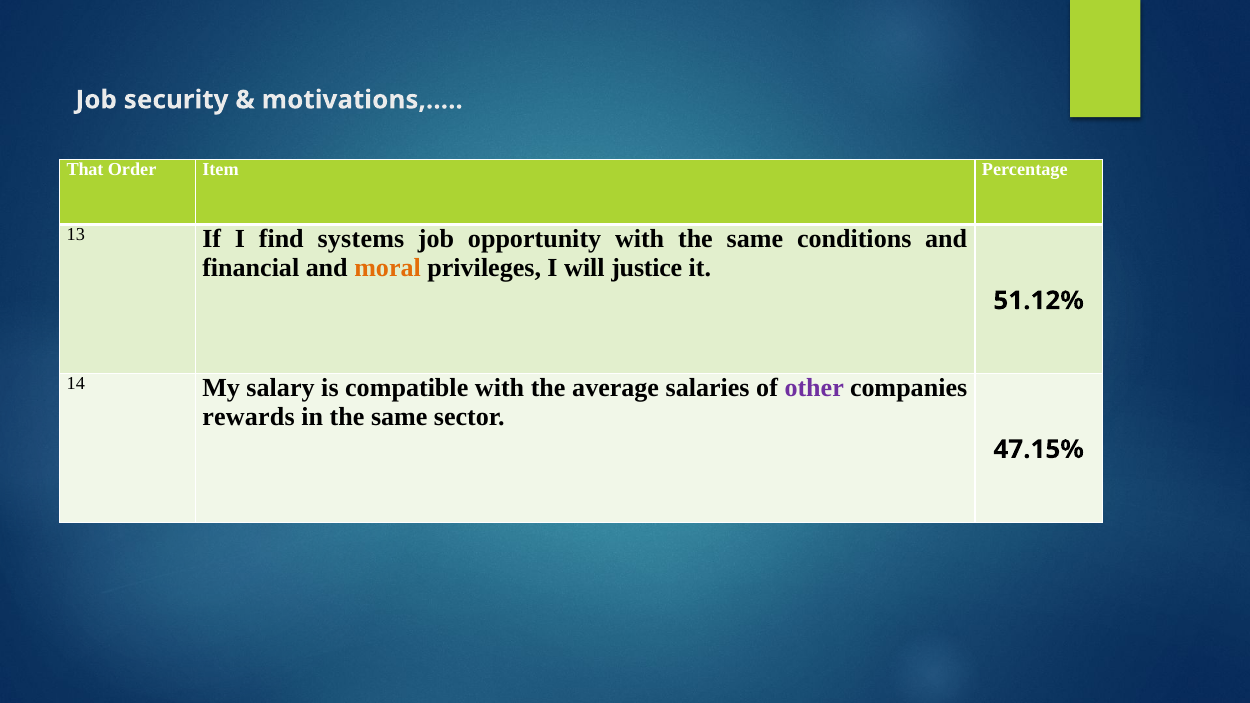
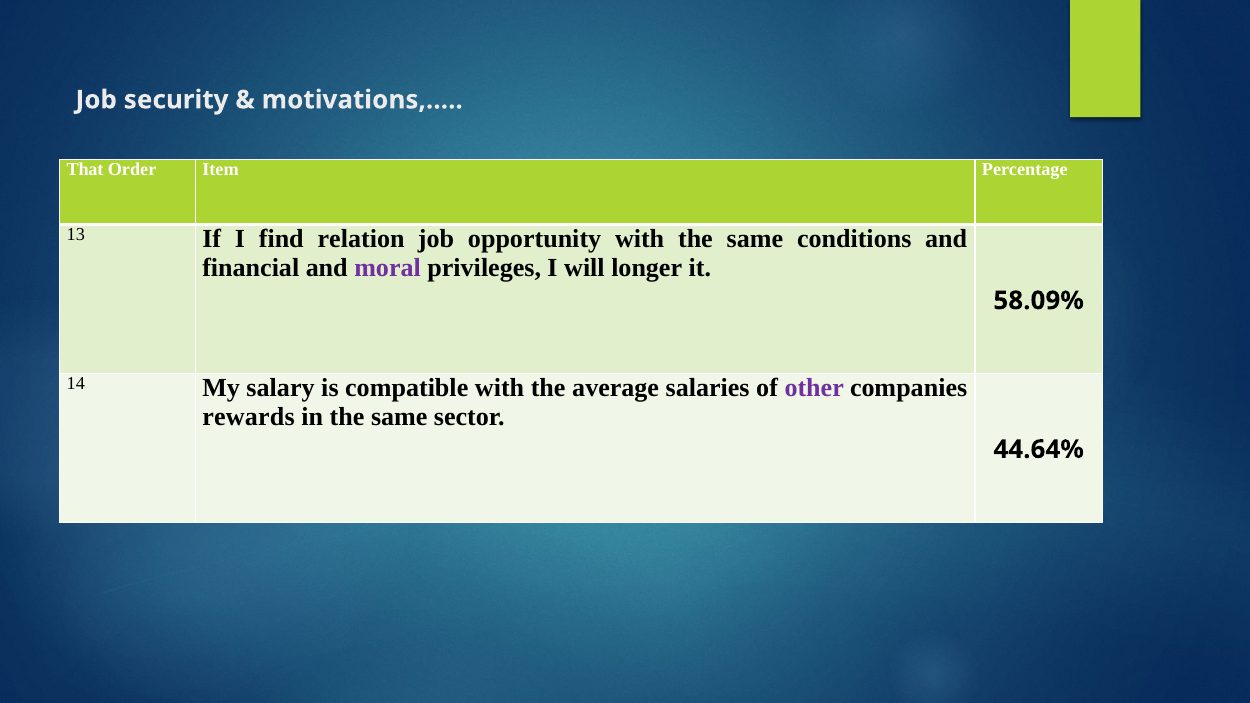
systems: systems -> relation
moral colour: orange -> purple
justice: justice -> longer
51.12%: 51.12% -> 58.09%
47.15%: 47.15% -> 44.64%
